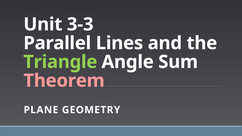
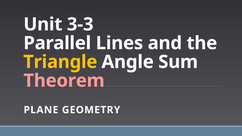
Triangle colour: light green -> yellow
